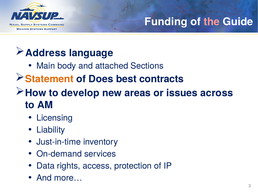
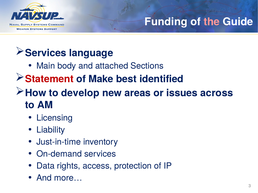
Address at (46, 53): Address -> Services
Statement colour: orange -> red
Does: Does -> Make
contracts: contracts -> identified
